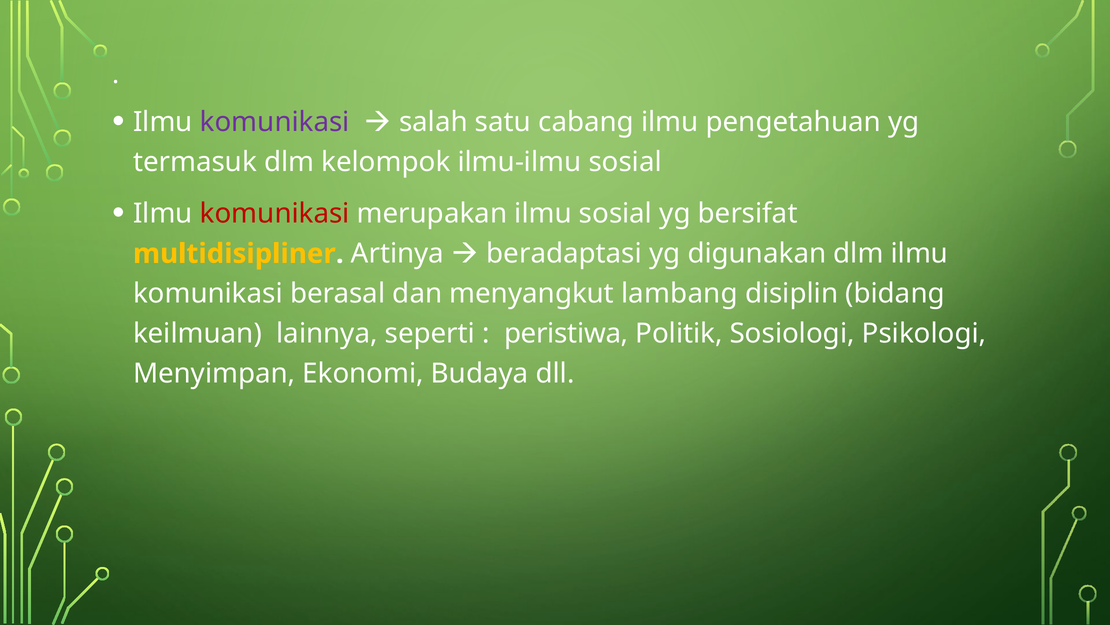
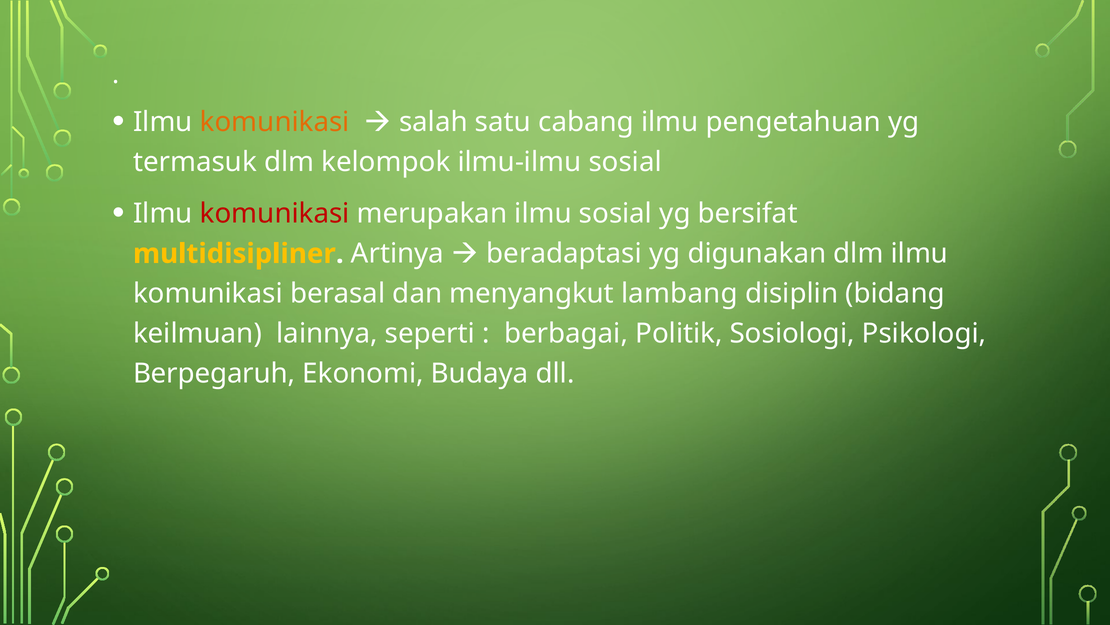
komunikasi at (275, 122) colour: purple -> orange
peristiwa: peristiwa -> berbagai
Menyimpan: Menyimpan -> Berpegaruh
